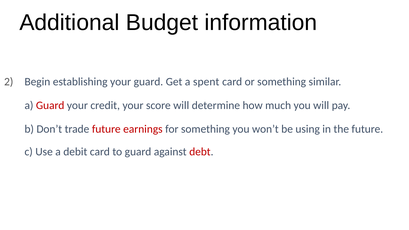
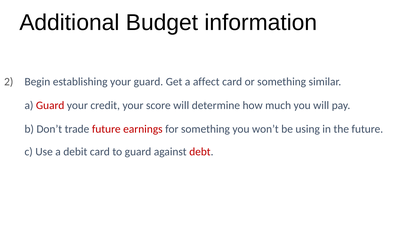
spent: spent -> affect
